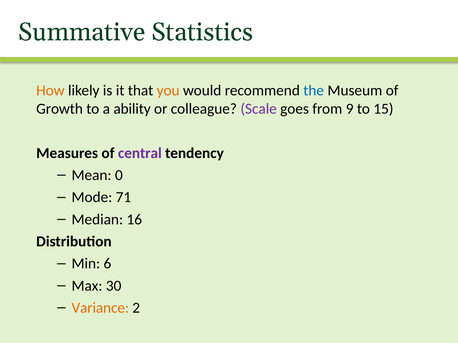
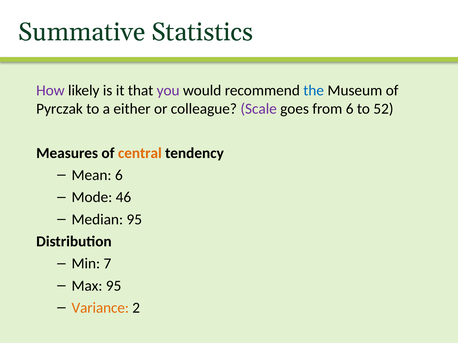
How colour: orange -> purple
you colour: orange -> purple
Growth: Growth -> Pyrczak
ability: ability -> either
from 9: 9 -> 6
15: 15 -> 52
central colour: purple -> orange
Mean 0: 0 -> 6
71: 71 -> 46
Median 16: 16 -> 95
6: 6 -> 7
Max 30: 30 -> 95
